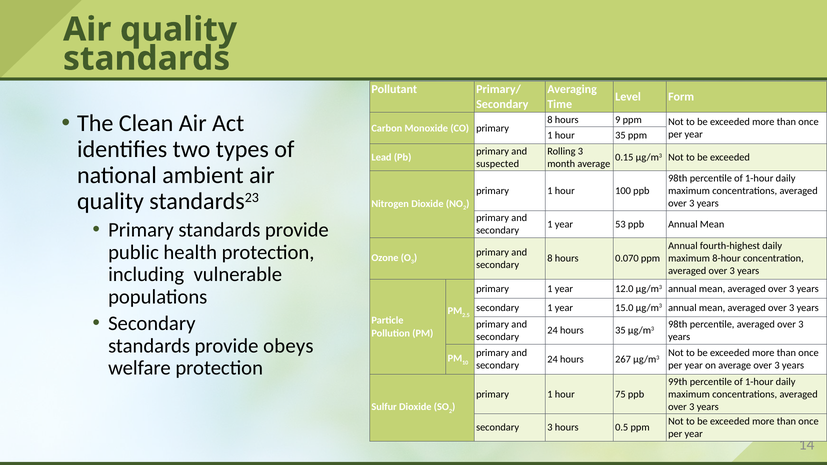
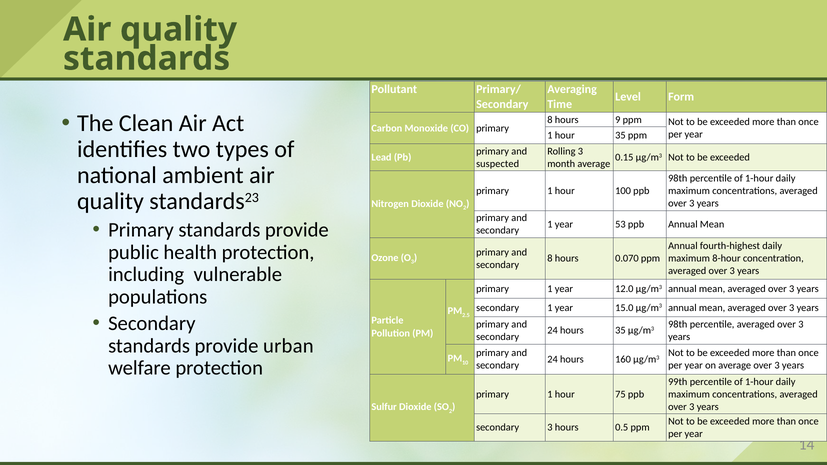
obeys: obeys -> urban
267: 267 -> 160
